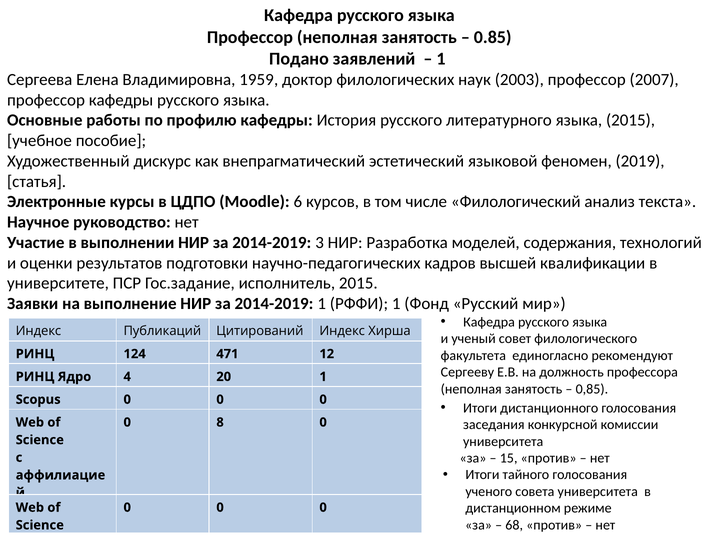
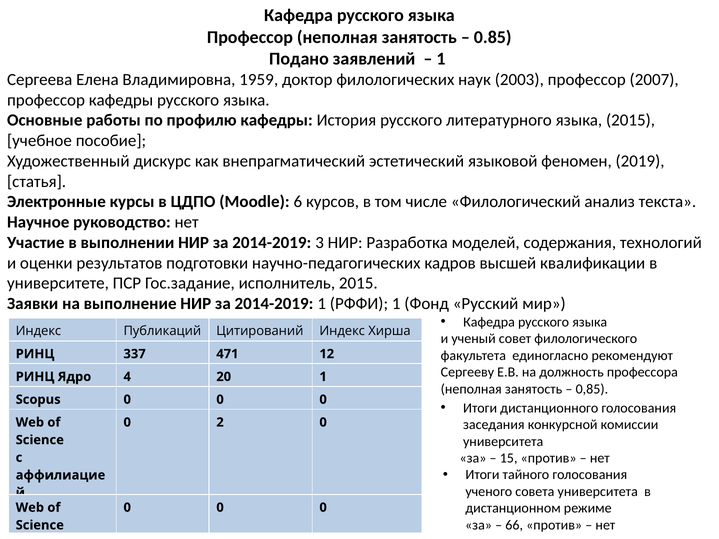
124: 124 -> 337
8: 8 -> 2
68: 68 -> 66
